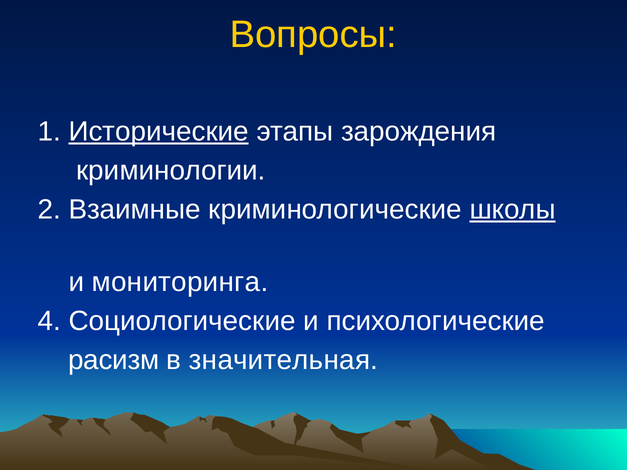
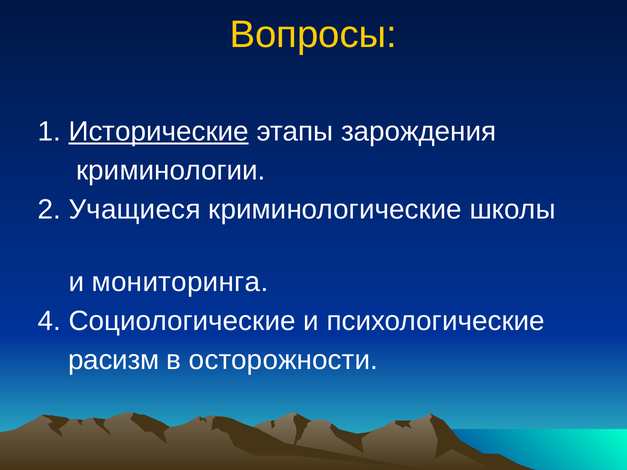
Взаимные: Взаимные -> Учащиеся
школы underline: present -> none
значительная: значительная -> осторожности
